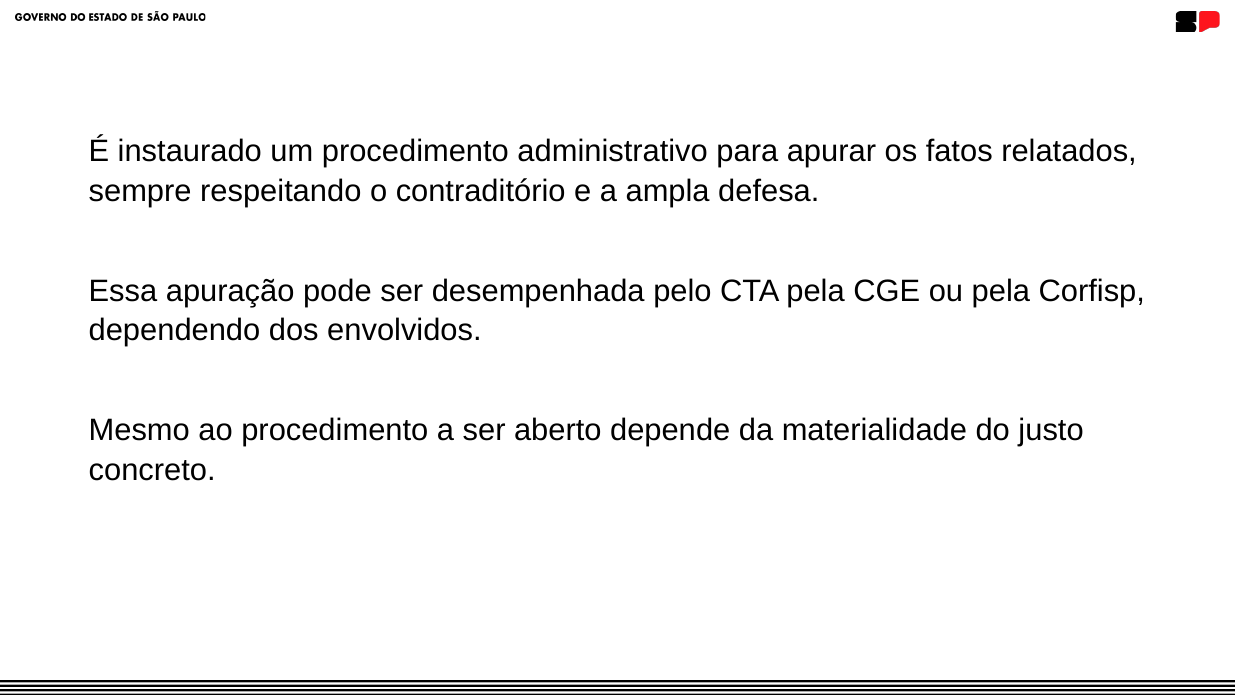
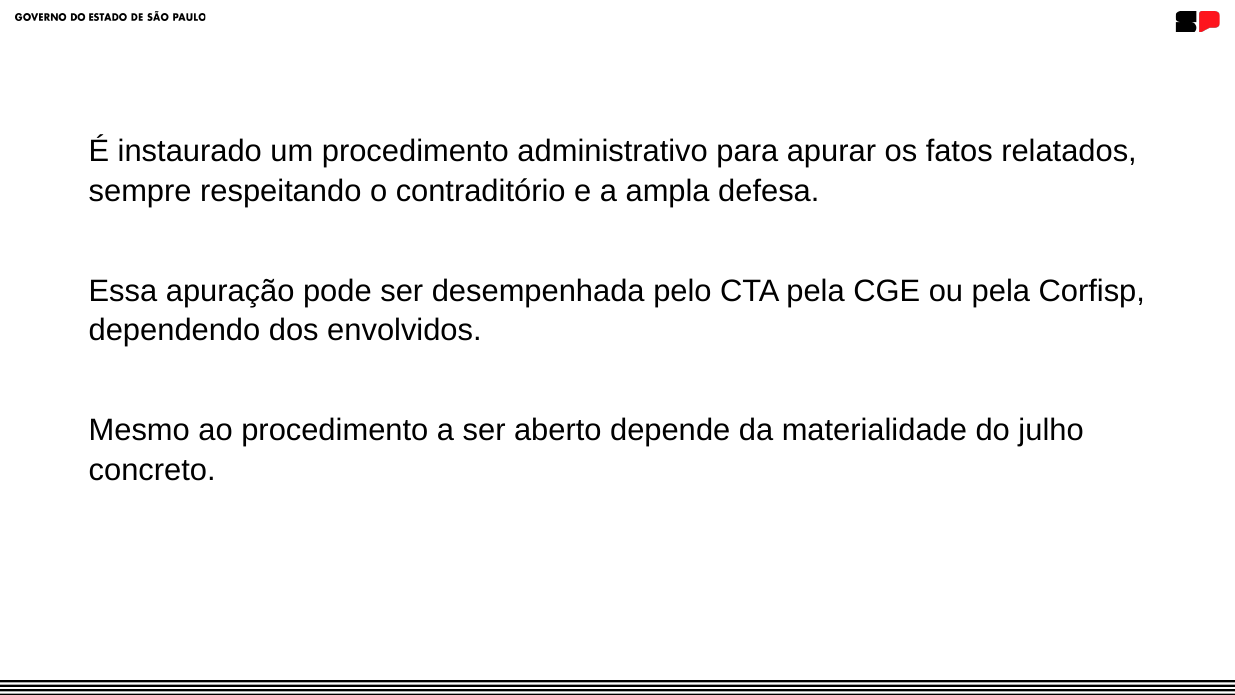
justo: justo -> julho
